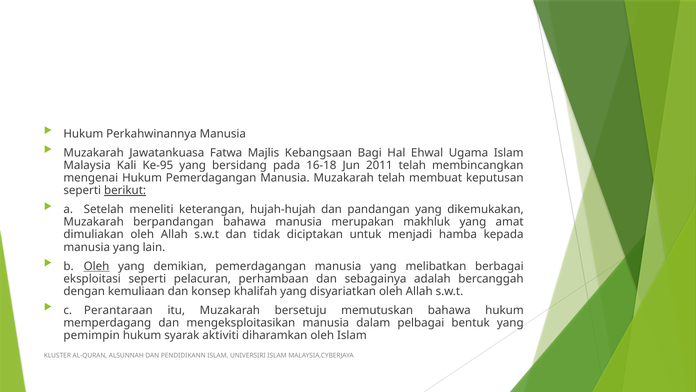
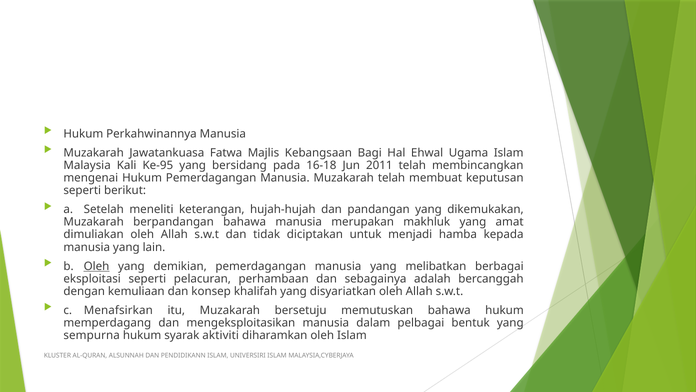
berikut underline: present -> none
Perantaraan: Perantaraan -> Menafsirkan
pemimpin: pemimpin -> sempurna
